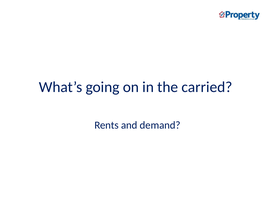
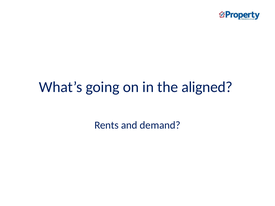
carried: carried -> aligned
